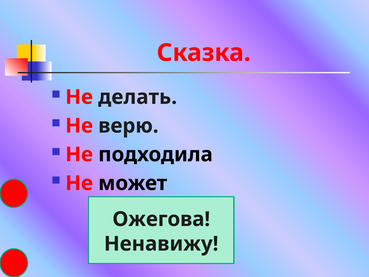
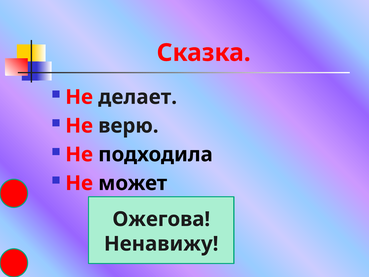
делать: делать -> делает
